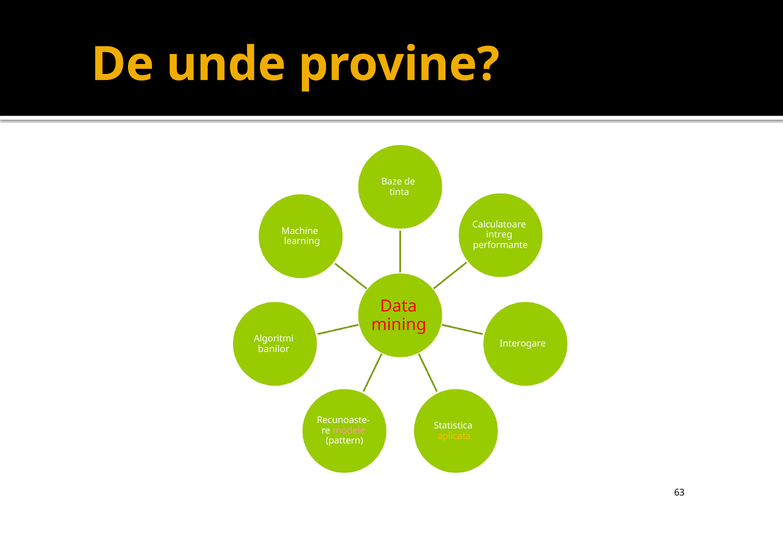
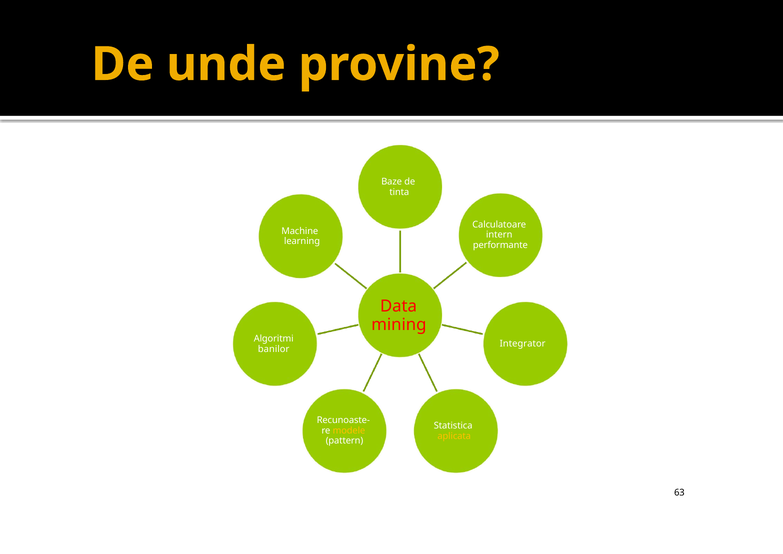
intreg: intreg -> intern
Interogare: Interogare -> Integrator
modele colour: pink -> yellow
